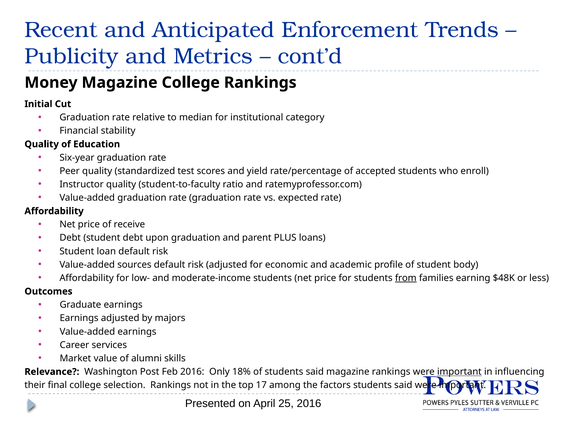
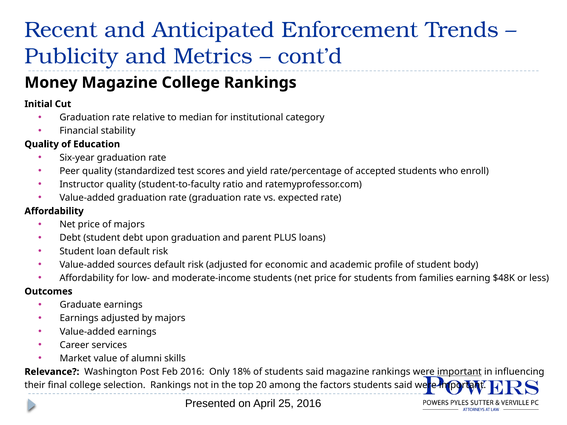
of receive: receive -> majors
from underline: present -> none
17: 17 -> 20
